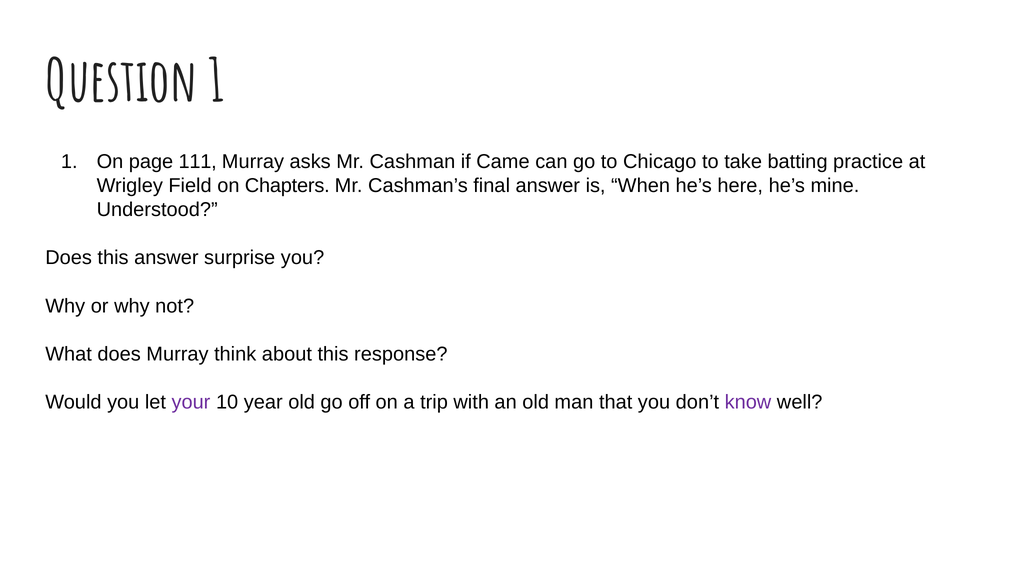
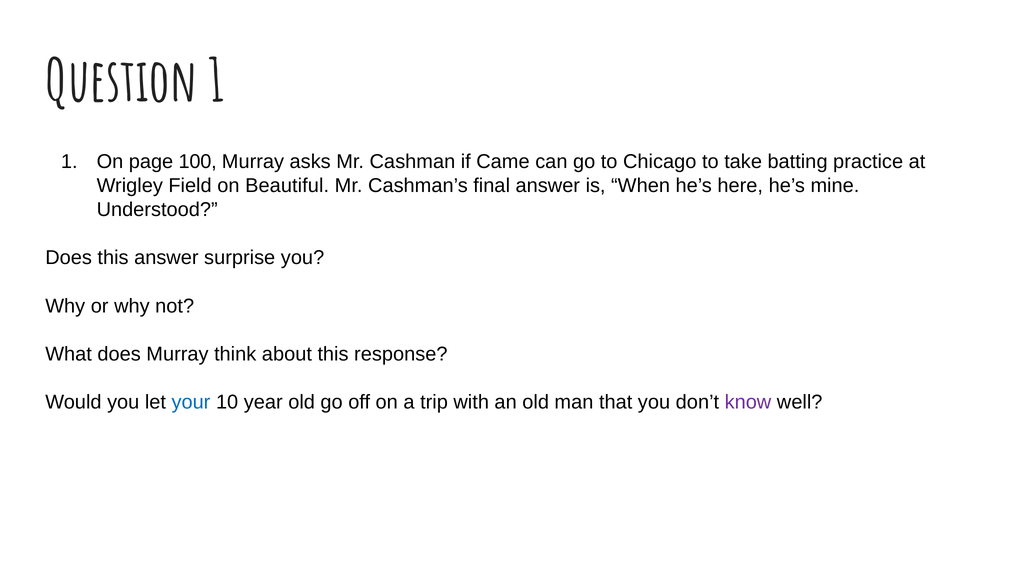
111: 111 -> 100
Chapters: Chapters -> Beautiful
your colour: purple -> blue
